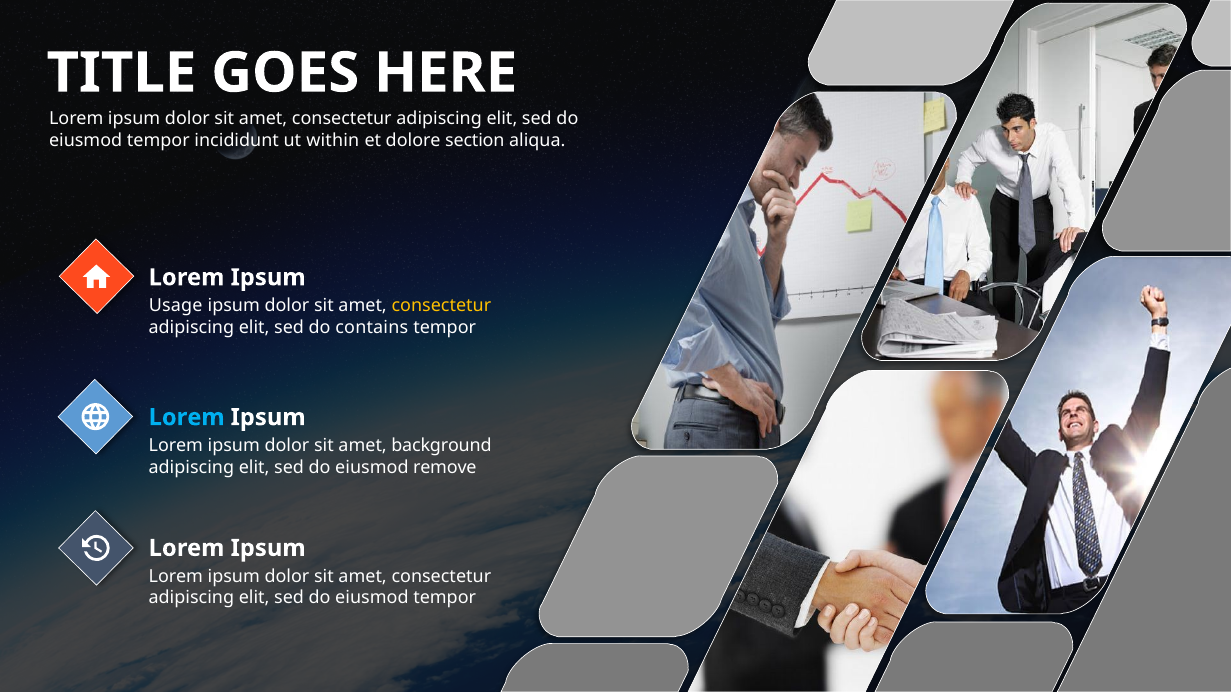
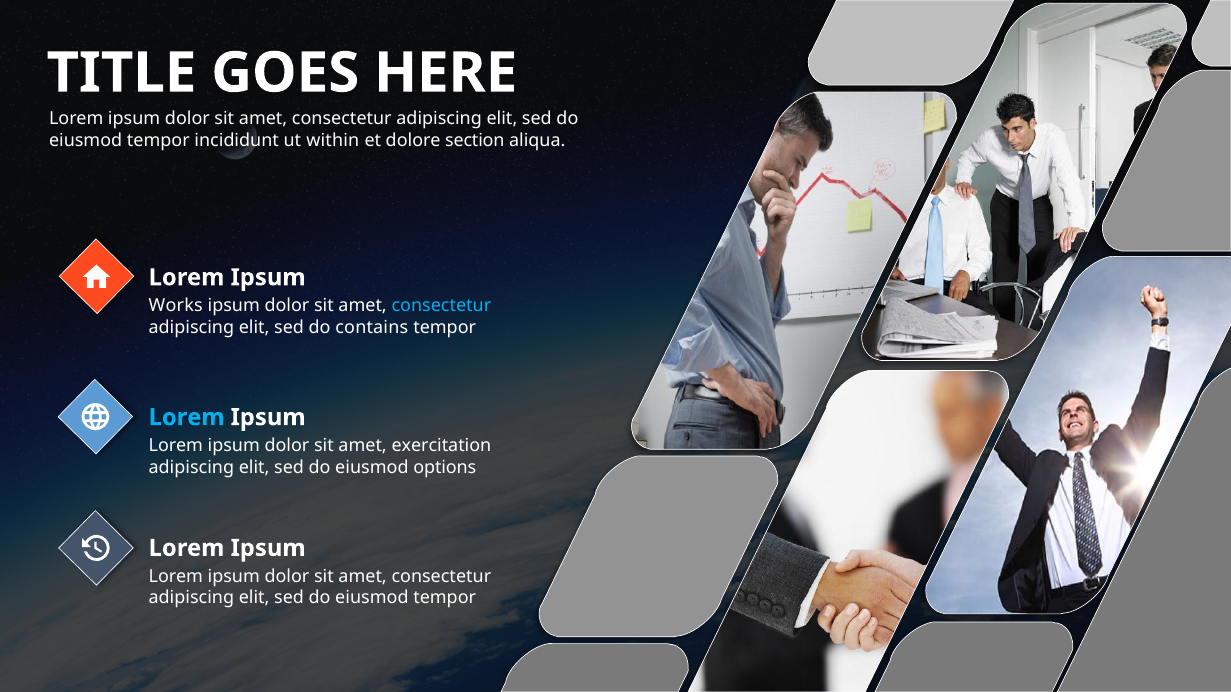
Usage: Usage -> Works
consectetur at (441, 306) colour: yellow -> light blue
background: background -> exercitation
remove: remove -> options
